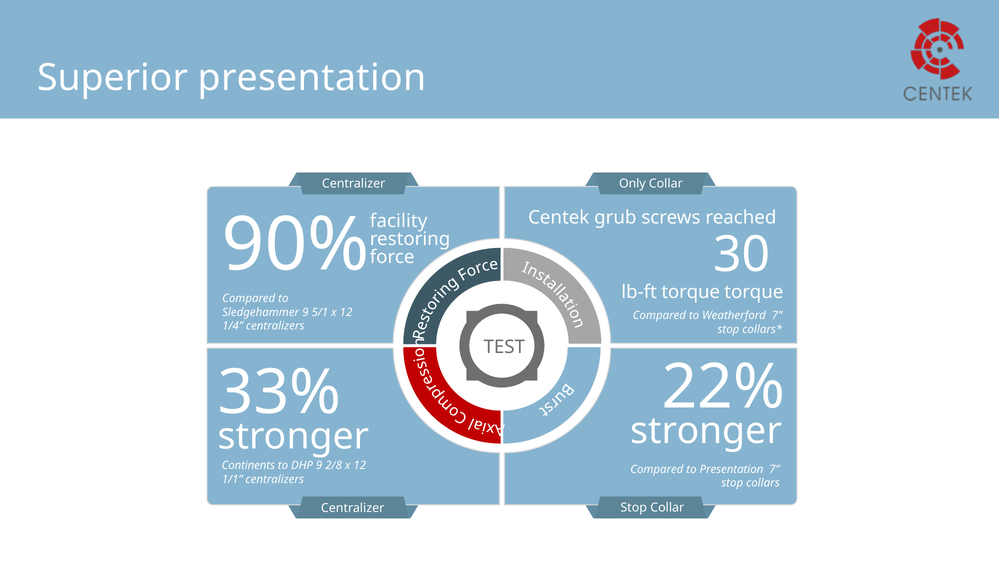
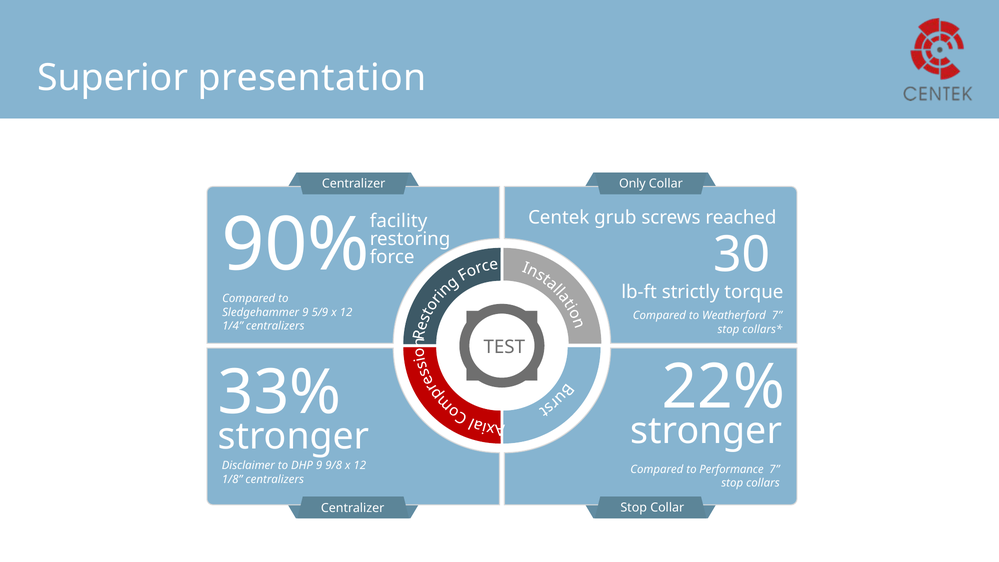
lb-ft torque: torque -> strictly
5/1: 5/1 -> 5/9
Continents: Continents -> Disclaimer
2/8: 2/8 -> 9/8
to Presentation: Presentation -> Performance
1/1: 1/1 -> 1/8
